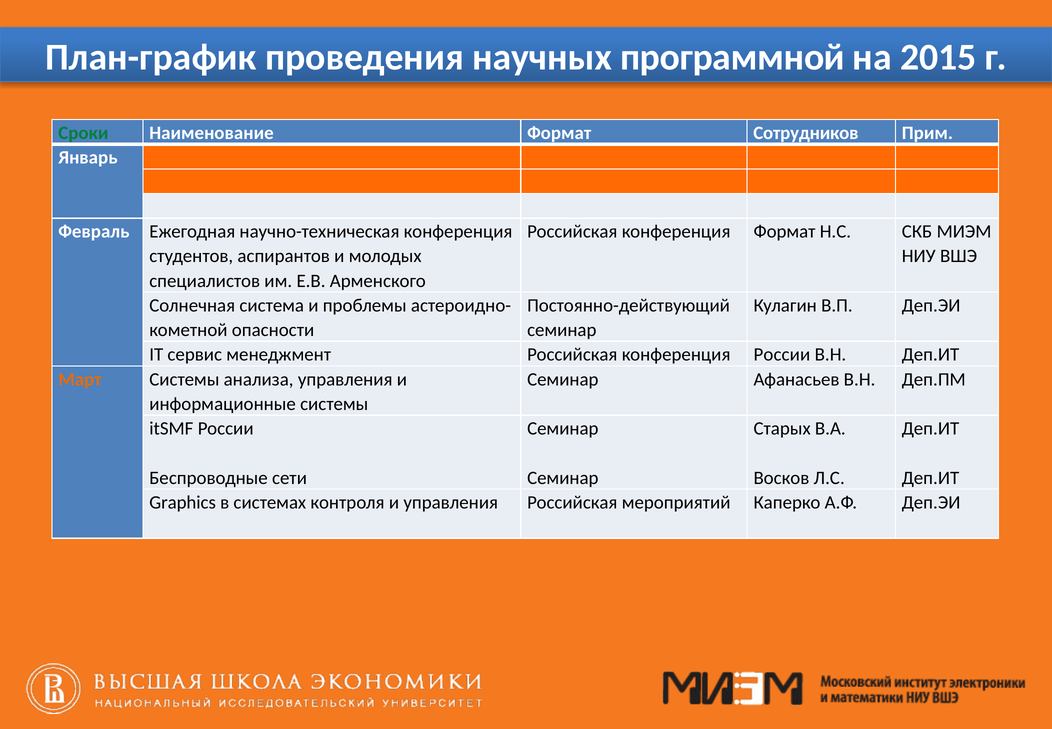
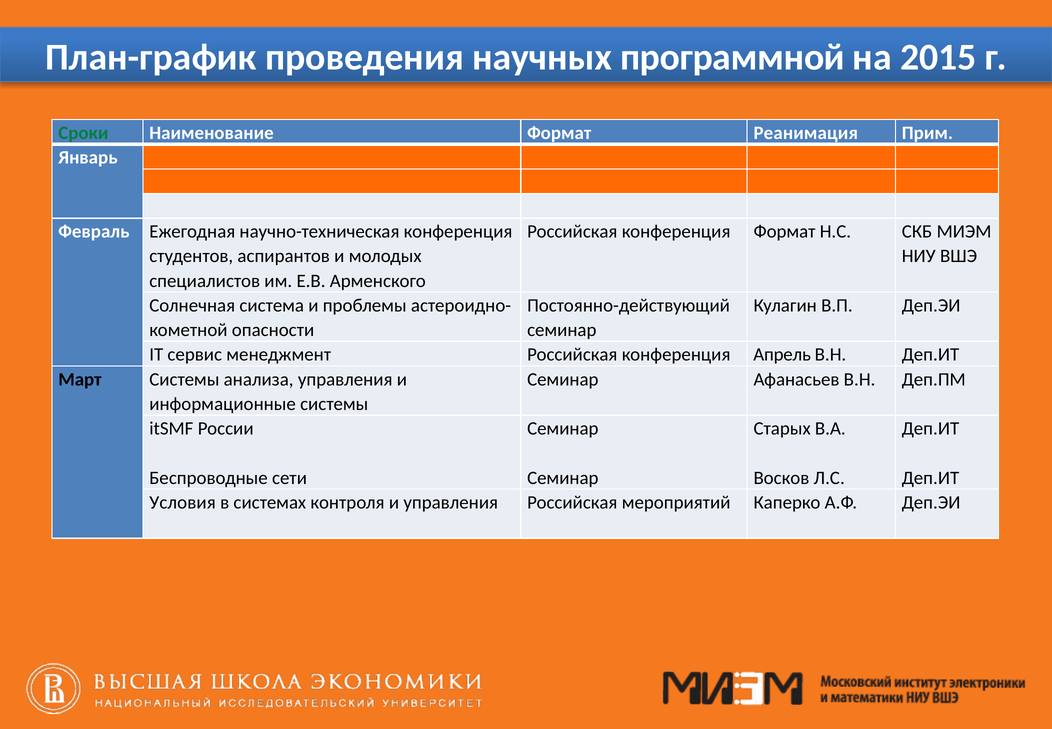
Сотрудников: Сотрудников -> Реанимация
конференция России: России -> Апрель
Март colour: orange -> black
Graphics: Graphics -> Условия
